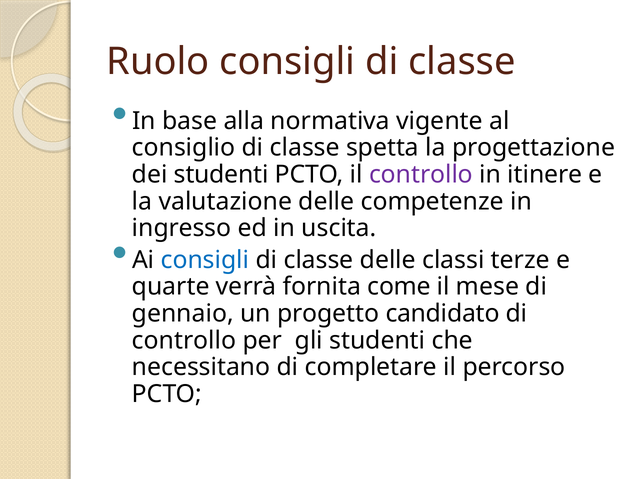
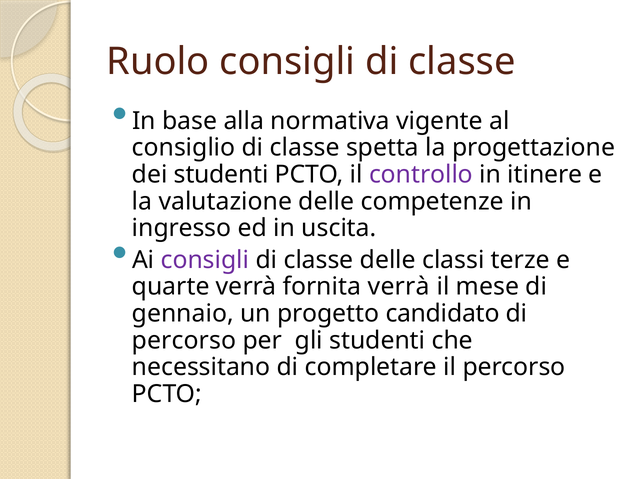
consigli at (205, 260) colour: blue -> purple
fornita come: come -> verrà
controllo at (184, 340): controllo -> percorso
